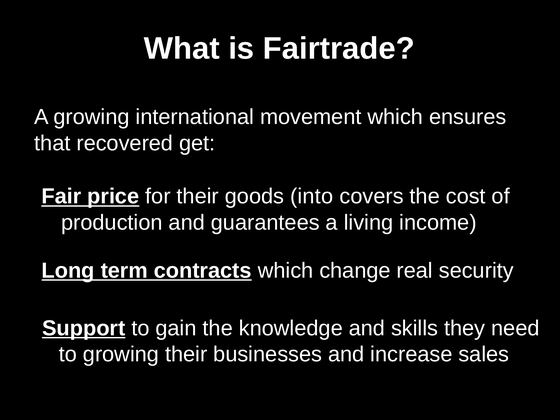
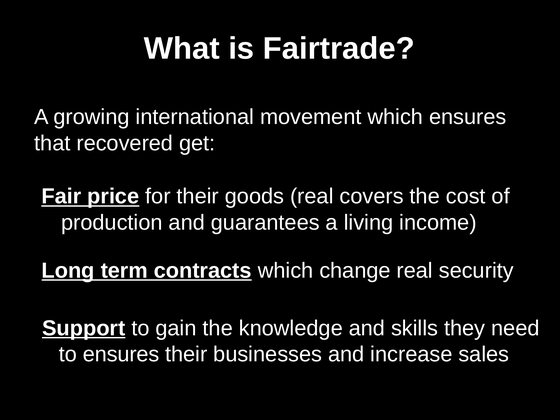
goods into: into -> real
to growing: growing -> ensures
